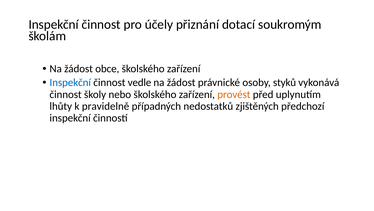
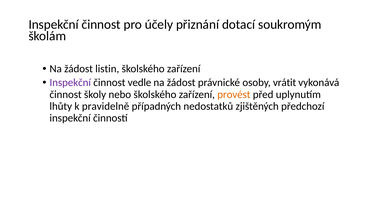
obce: obce -> listin
Inspekční at (70, 82) colour: blue -> purple
styků: styků -> vrátit
